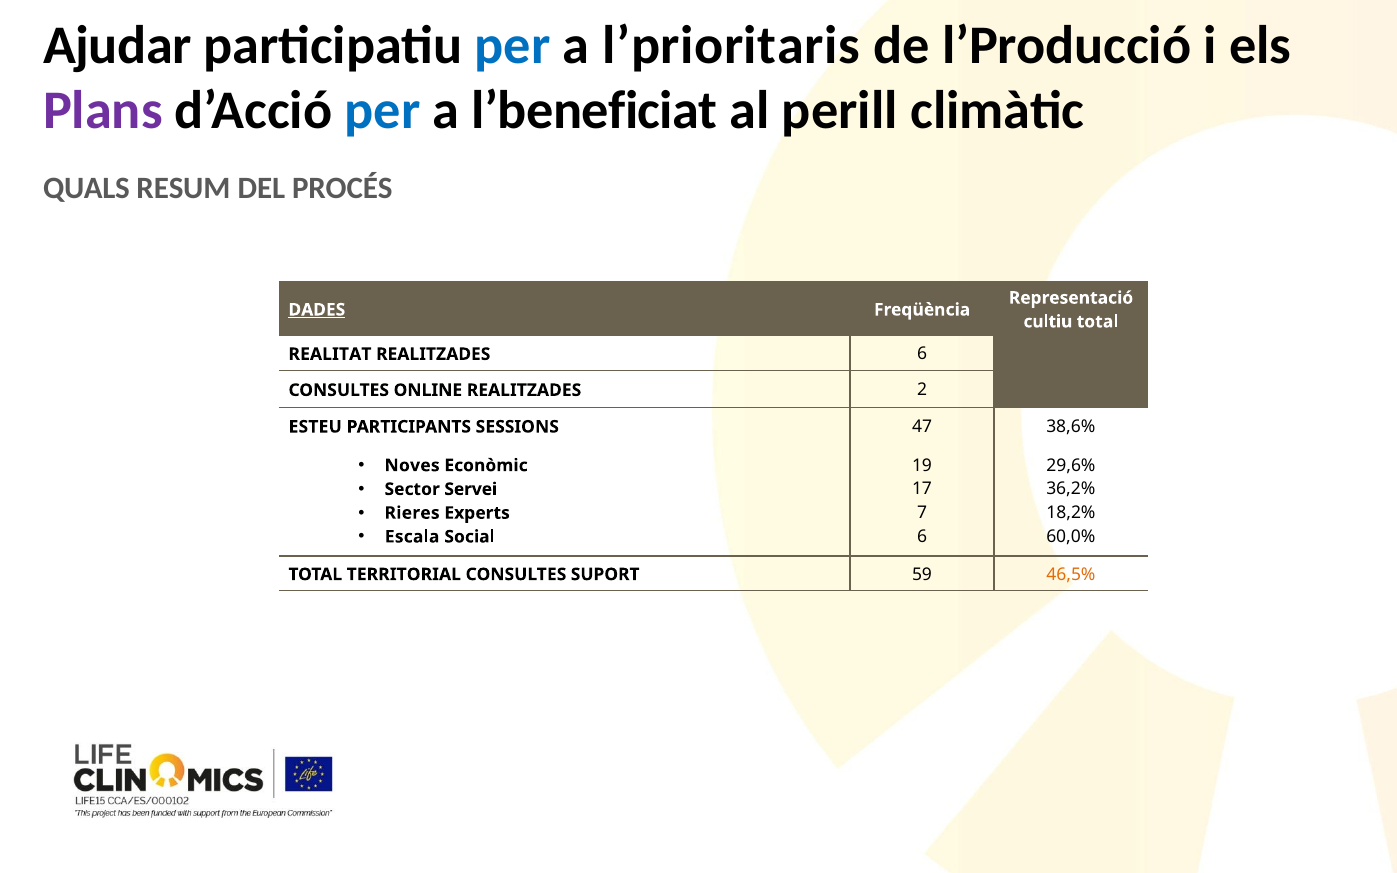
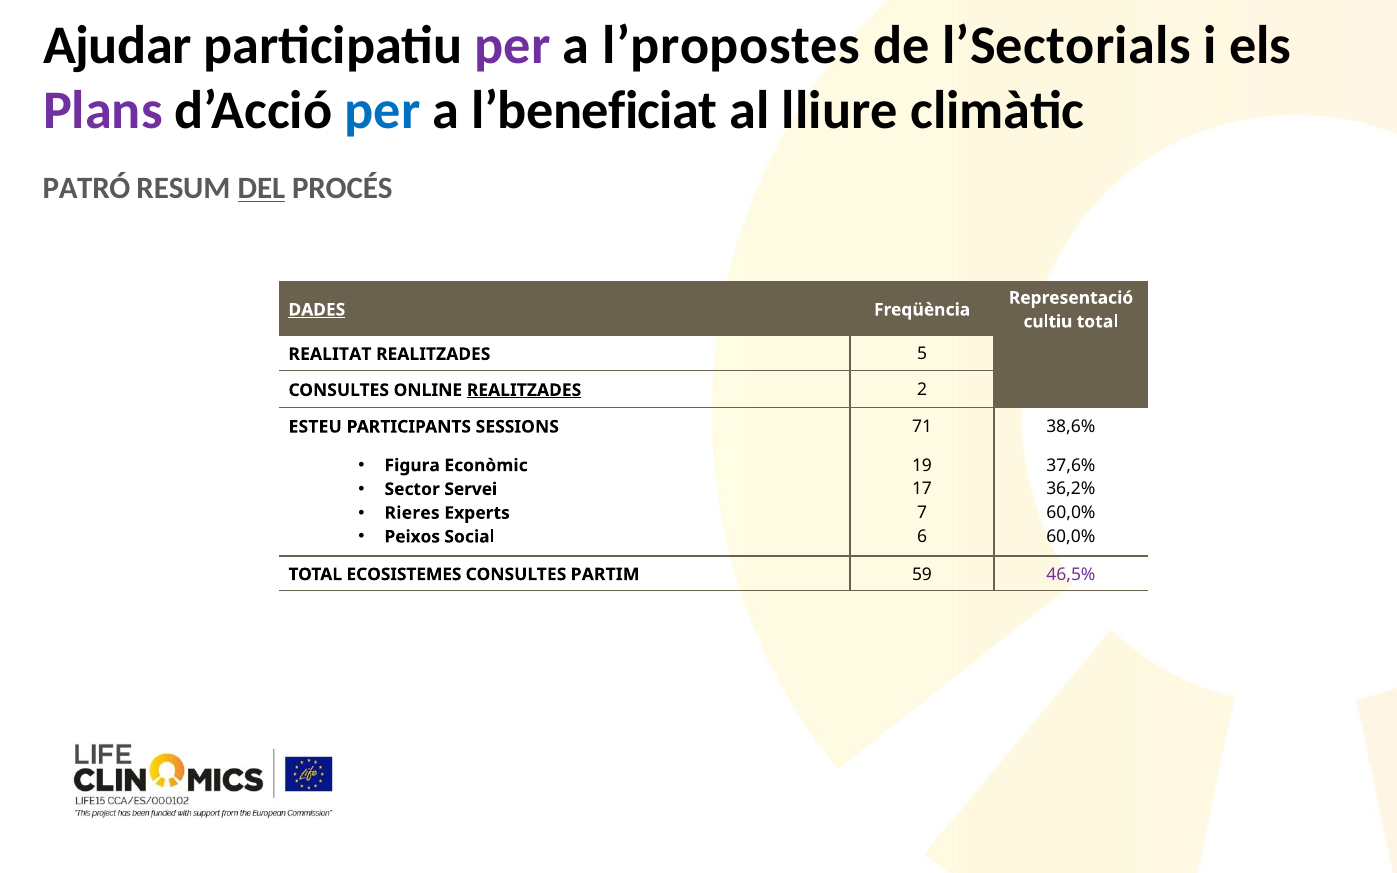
per at (513, 46) colour: blue -> purple
l’prioritaris: l’prioritaris -> l’propostes
l’Producció: l’Producció -> l’Sectorials
perill: perill -> lliure
QUALS: QUALS -> PATRÓ
DEL underline: none -> present
REALITZADES 6: 6 -> 5
REALITZADES at (524, 390) underline: none -> present
47: 47 -> 71
Noves: Noves -> Figura
29,6%: 29,6% -> 37,6%
18,2% at (1071, 513): 18,2% -> 60,0%
Escala: Escala -> Peixos
TERRITORIAL: TERRITORIAL -> ECOSISTEMES
SUPORT: SUPORT -> PARTIM
46,5% colour: orange -> purple
